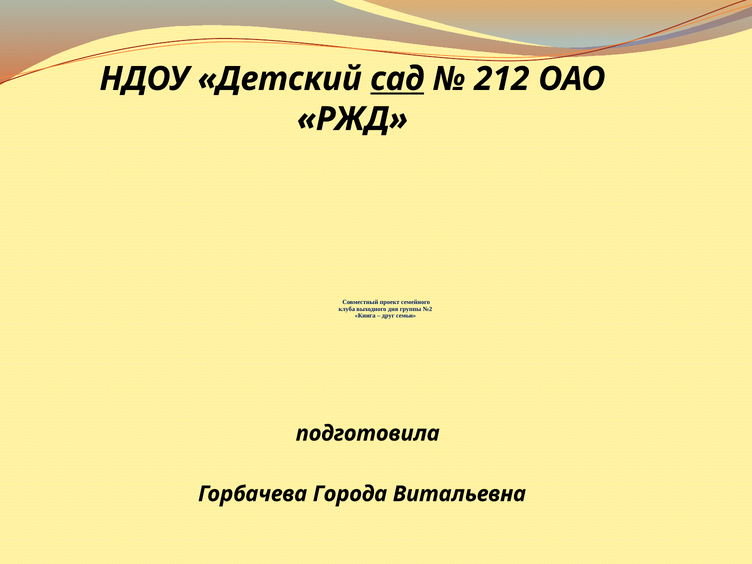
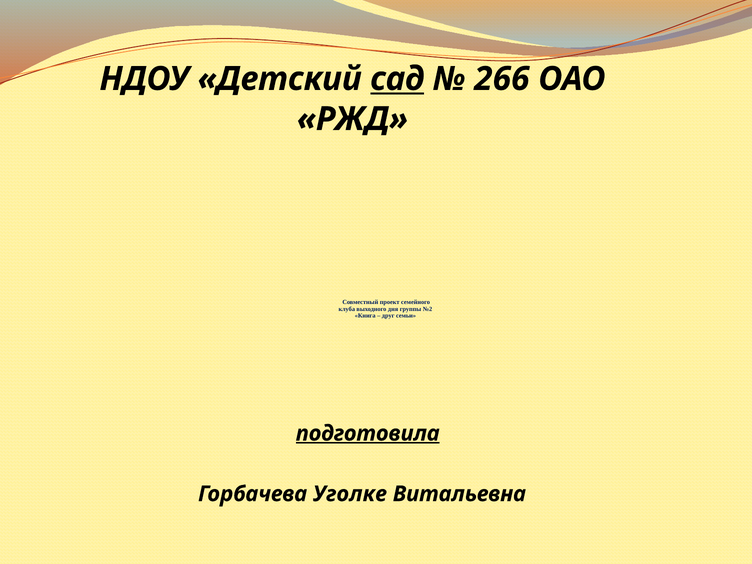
212: 212 -> 266
подготовила underline: none -> present
Города: Города -> Уголке
